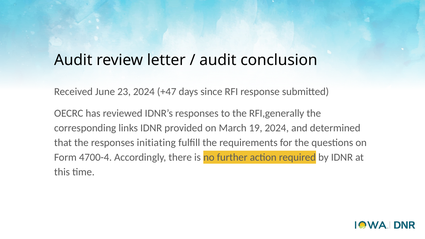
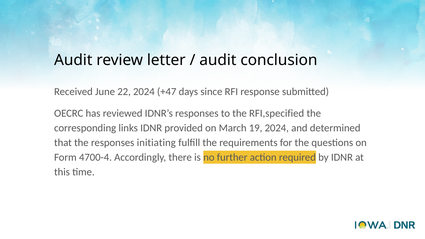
23: 23 -> 22
RFI,generally: RFI,generally -> RFI,specified
